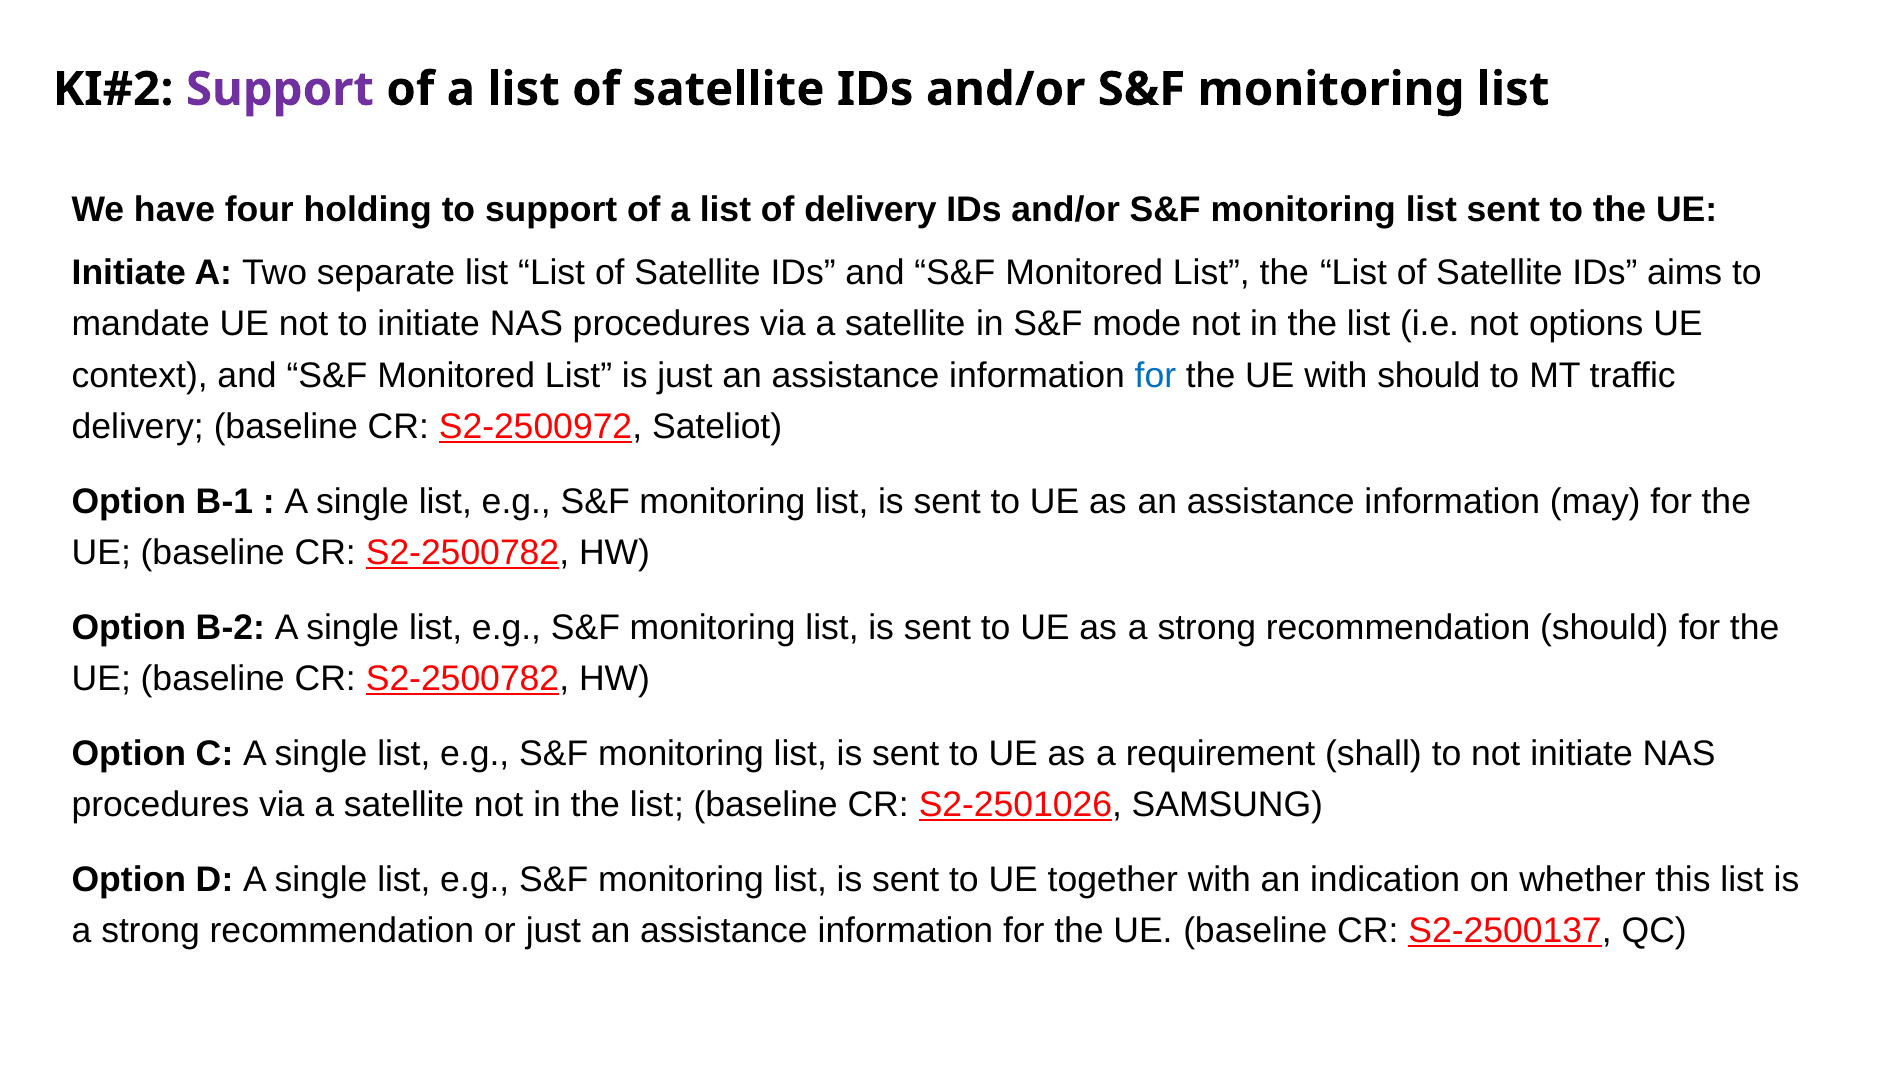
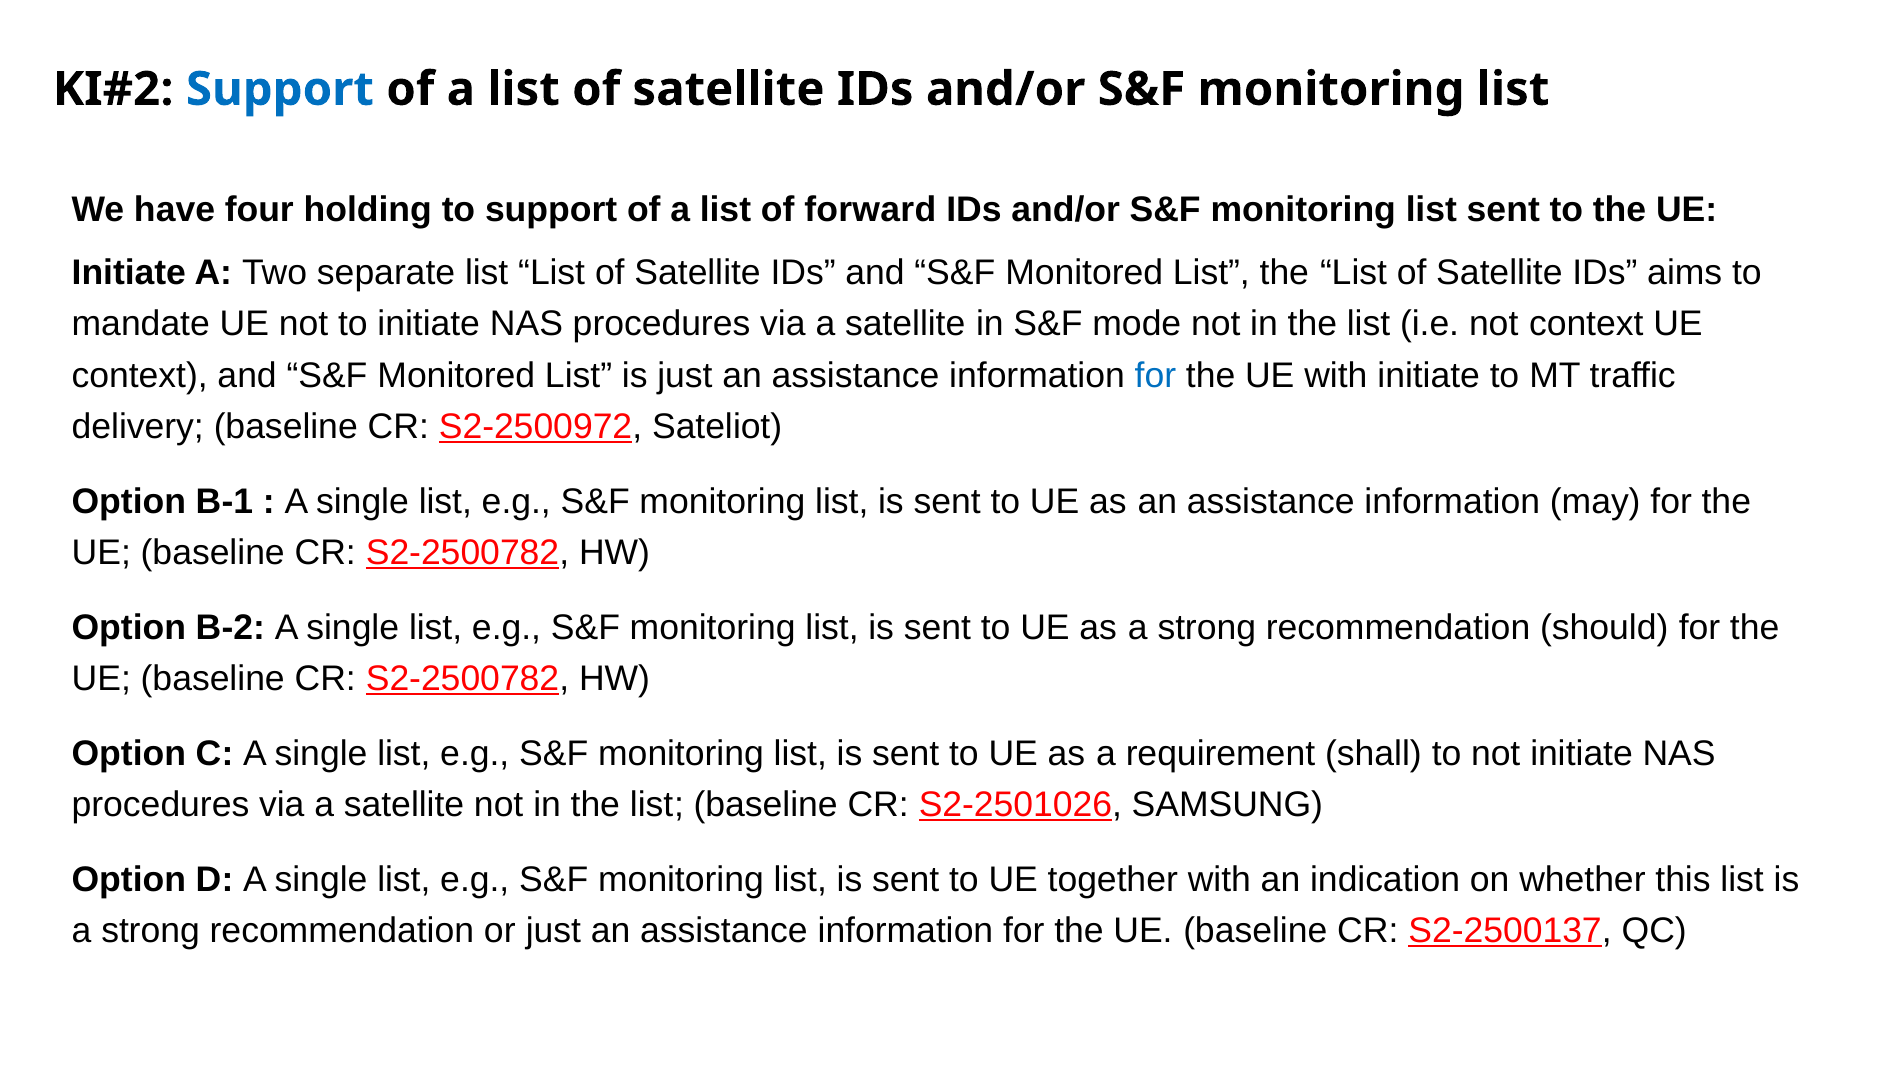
Support at (280, 89) colour: purple -> blue
of delivery: delivery -> forward
not options: options -> context
with should: should -> initiate
